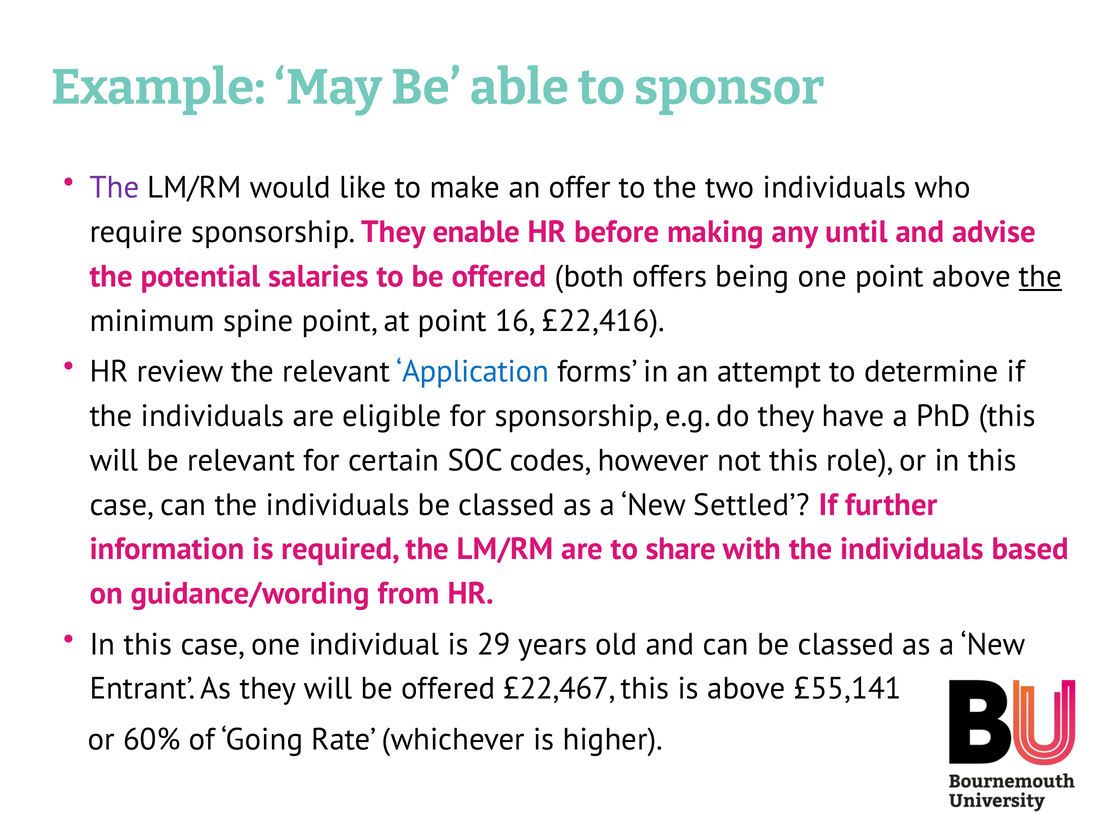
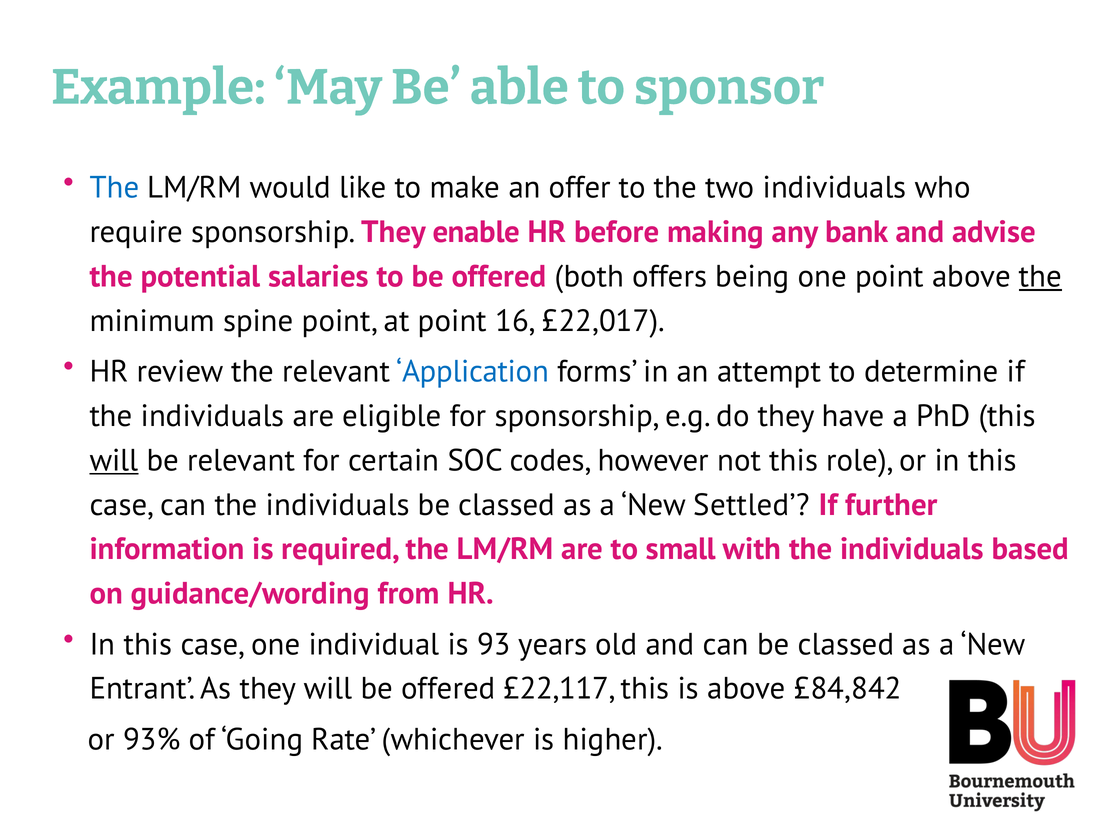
The at (114, 188) colour: purple -> blue
until: until -> bank
£22,416: £22,416 -> £22,017
will at (114, 460) underline: none -> present
share: share -> small
29: 29 -> 93
£22,467: £22,467 -> £22,117
£55,141: £55,141 -> £84,842
60%: 60% -> 93%
